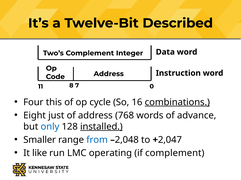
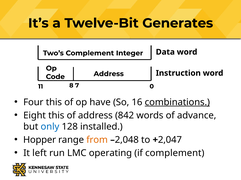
Described: Described -> Generates
cycle: cycle -> have
Eight just: just -> this
768: 768 -> 842
installed underline: present -> none
Smaller: Smaller -> Hopper
from colour: blue -> orange
like: like -> left
